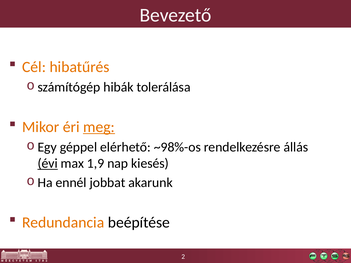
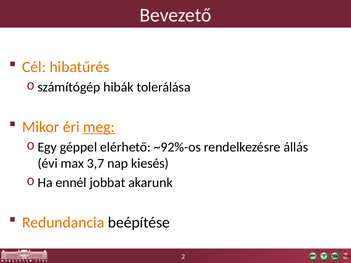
~98%-os: ~98%-os -> ~92%-os
évi underline: present -> none
1,9: 1,9 -> 3,7
